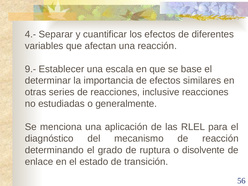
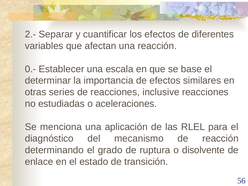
4.-: 4.- -> 2.-
9.-: 9.- -> 0.-
generalmente: generalmente -> aceleraciones
